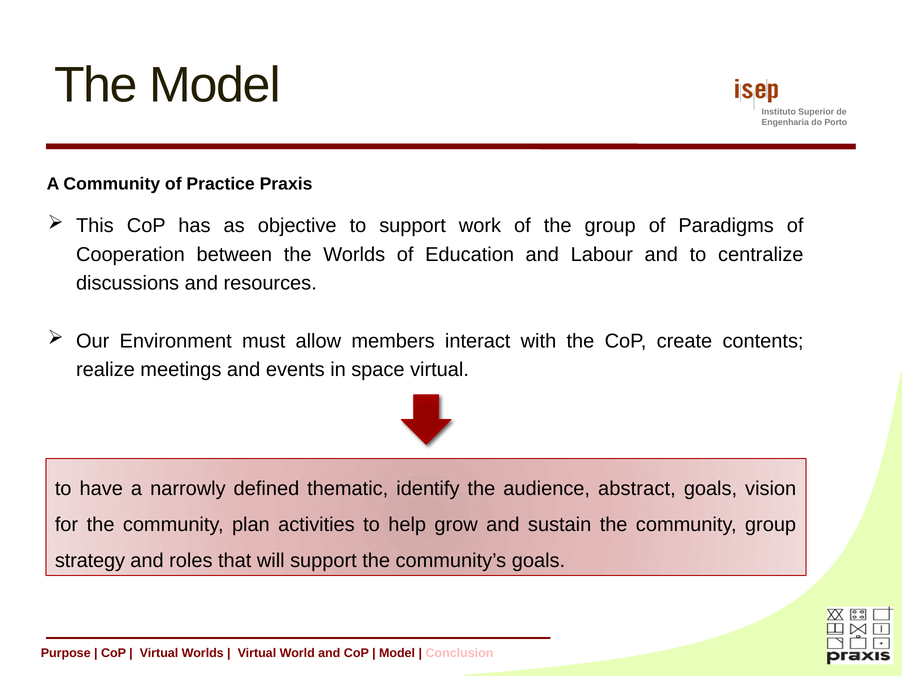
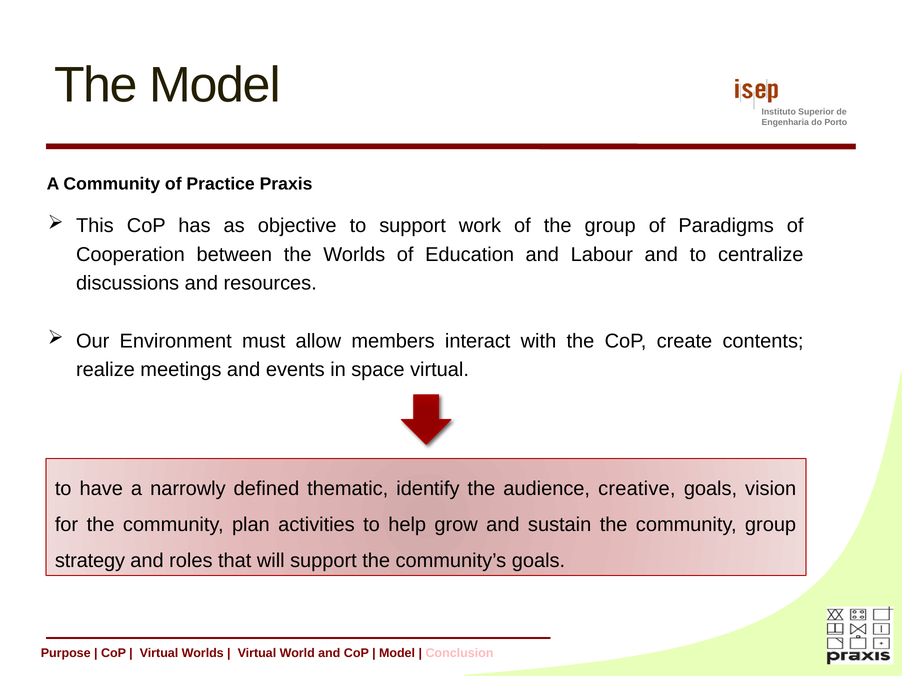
abstract: abstract -> creative
